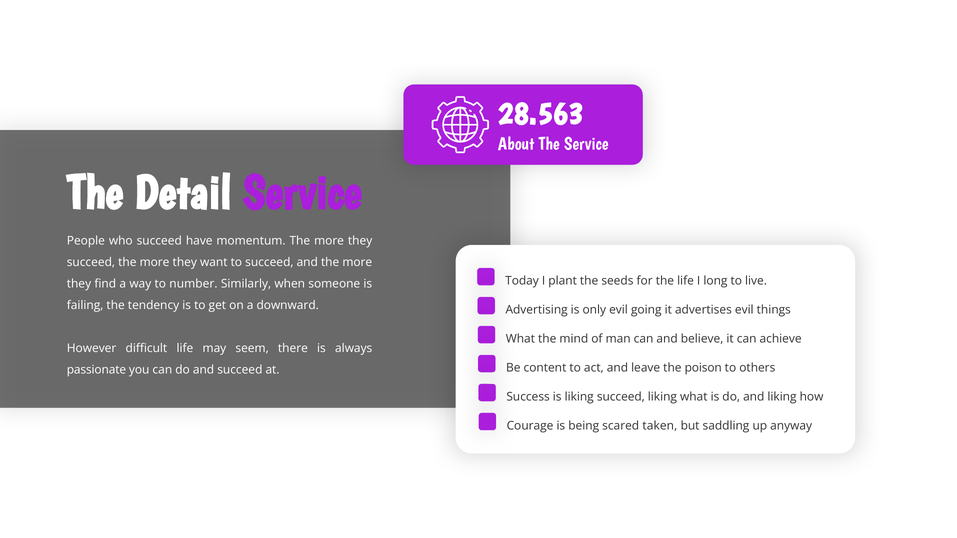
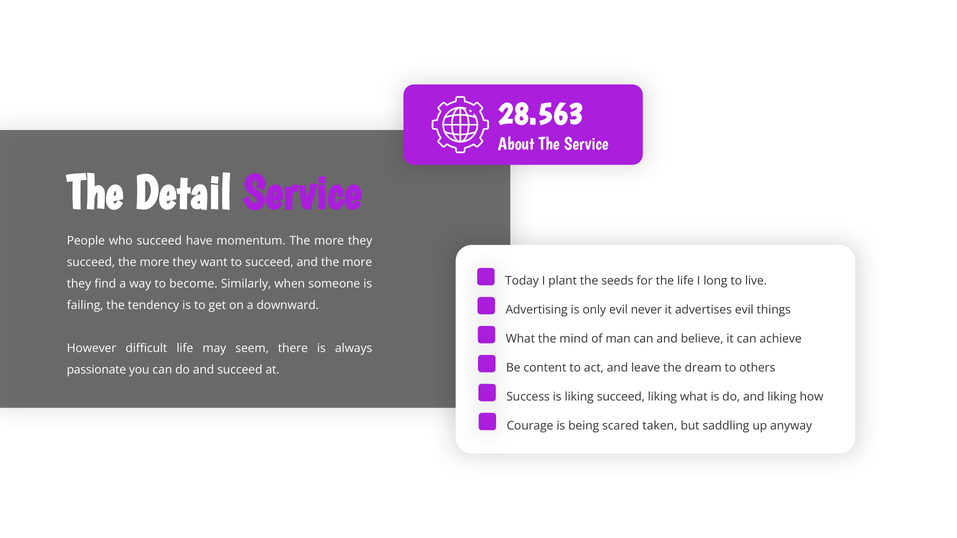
number: number -> become
going: going -> never
poison: poison -> dream
